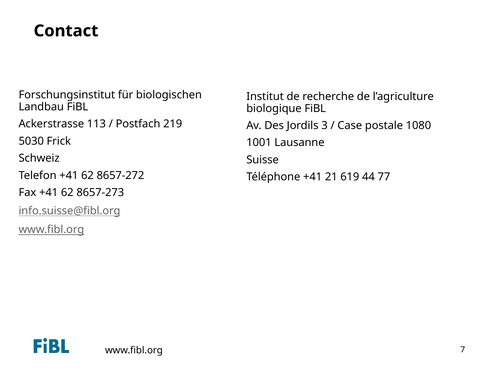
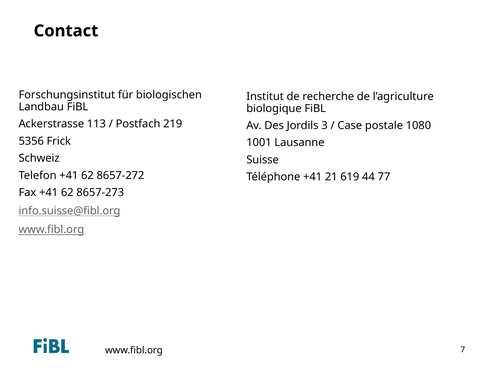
5030: 5030 -> 5356
